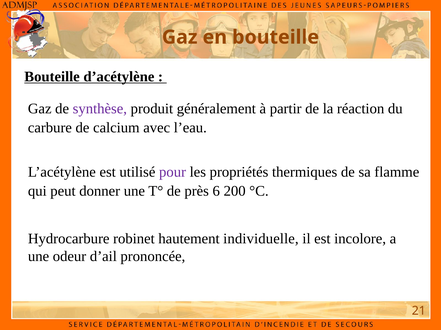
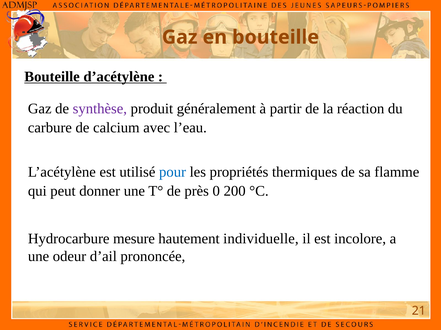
pour colour: purple -> blue
6: 6 -> 0
robinet: robinet -> mesure
